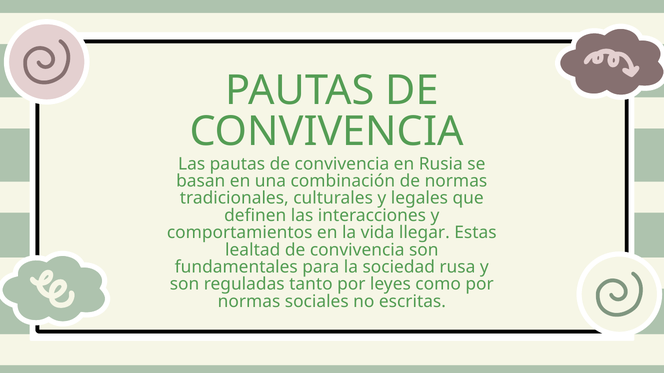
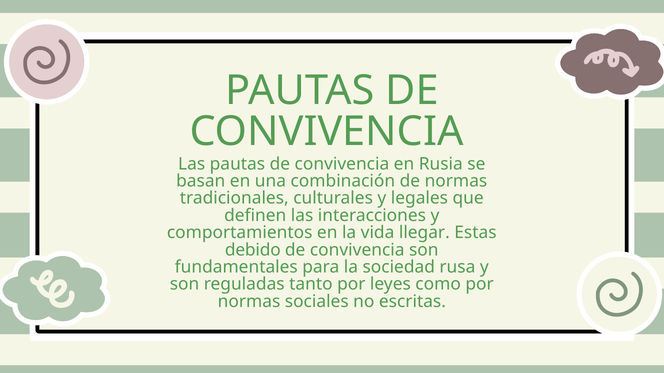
lealtad: lealtad -> debido
